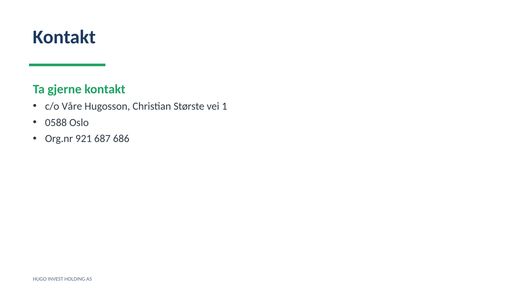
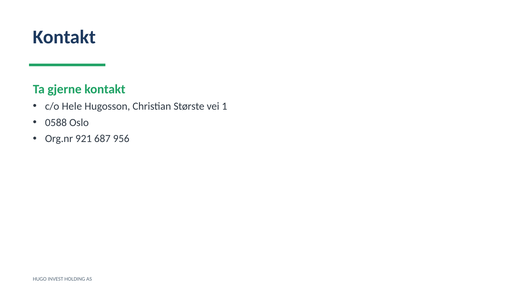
Våre: Våre -> Hele
686: 686 -> 956
